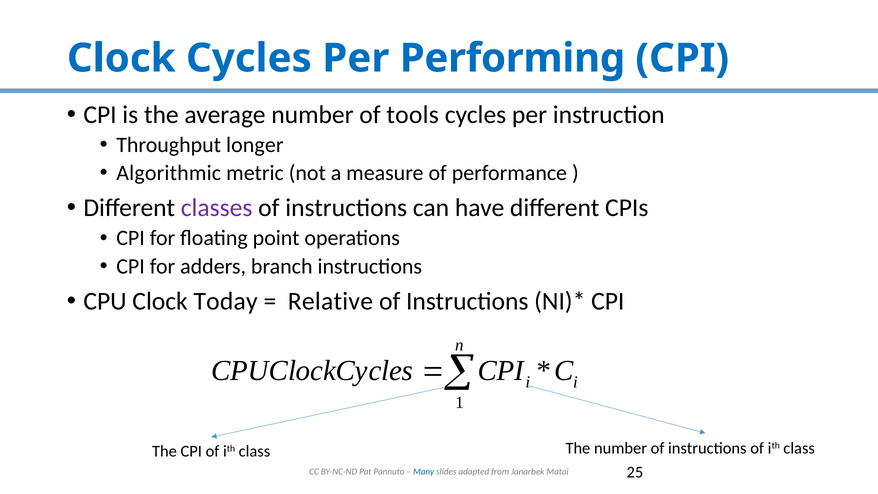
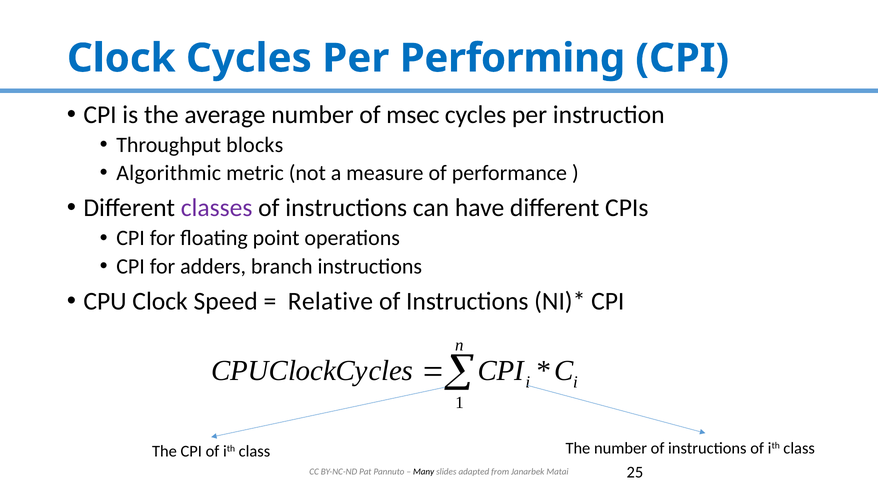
tools: tools -> msec
longer: longer -> blocks
Today: Today -> Speed
Many colour: blue -> black
